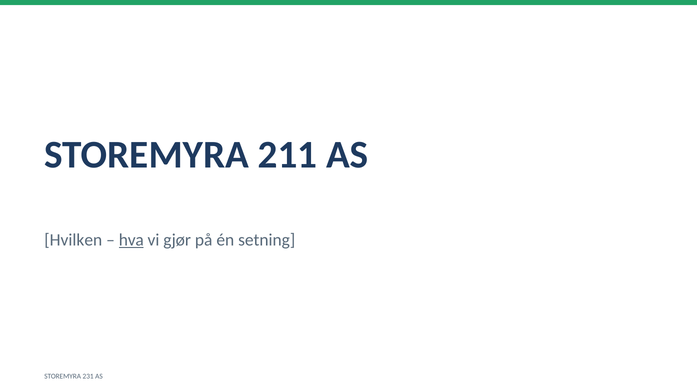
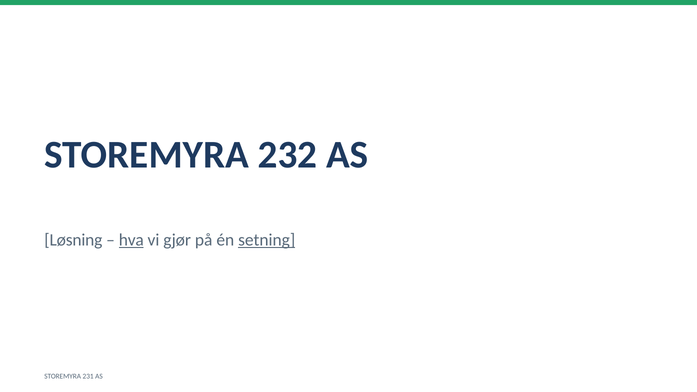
211: 211 -> 232
Hvilken: Hvilken -> Løsning
setning underline: none -> present
